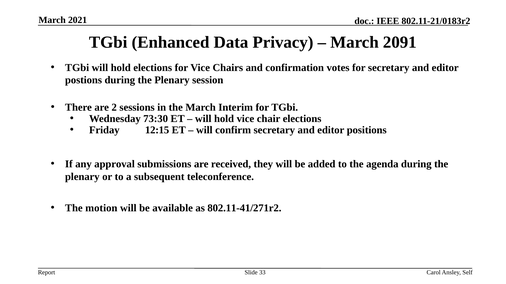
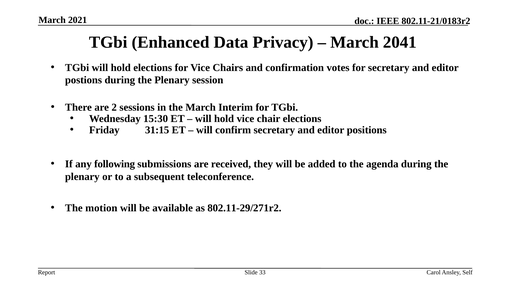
2091: 2091 -> 2041
73:30: 73:30 -> 15:30
12:15: 12:15 -> 31:15
approval: approval -> following
802.11-41/271r2: 802.11-41/271r2 -> 802.11-29/271r2
